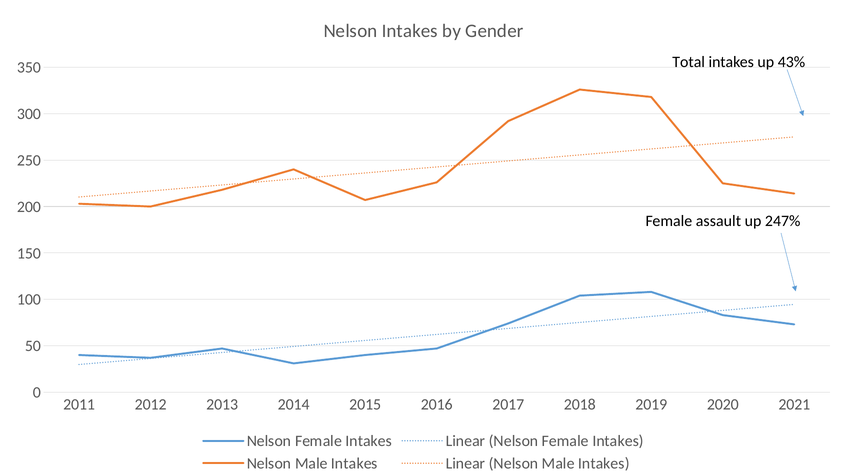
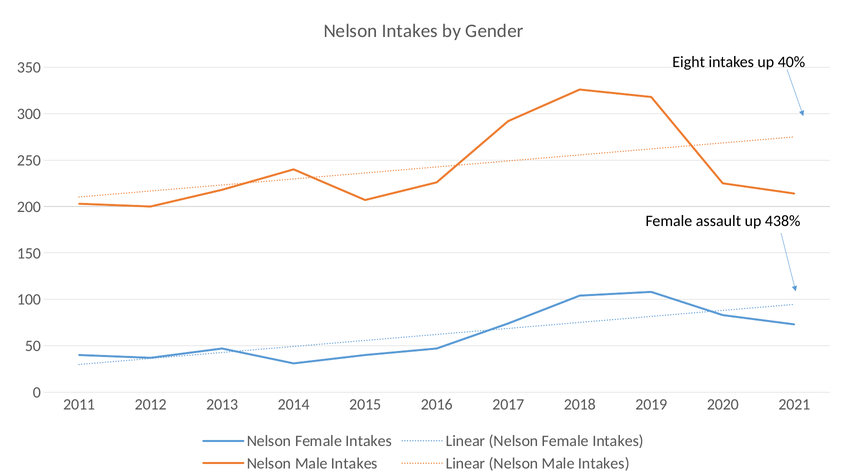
Total: Total -> Eight
43%: 43% -> 40%
247%: 247% -> 438%
